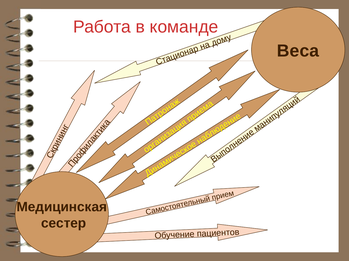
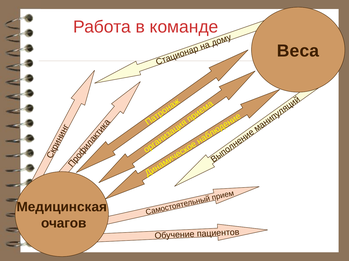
сестер: сестер -> очагов
